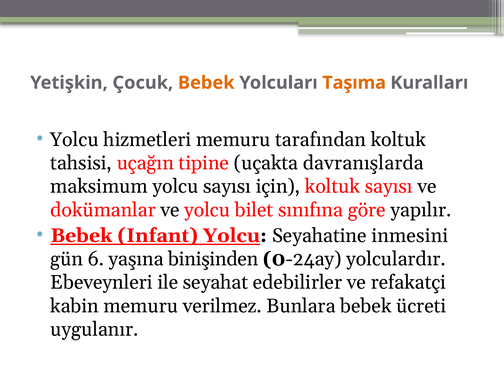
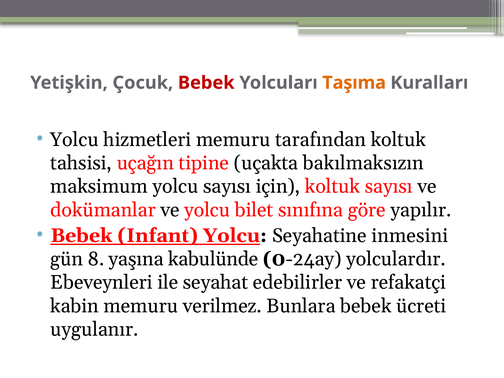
Bebek at (206, 83) colour: orange -> red
davranışlarda: davranışlarda -> bakılmaksızın
6: 6 -> 8
binişinden: binişinden -> kabulünde
